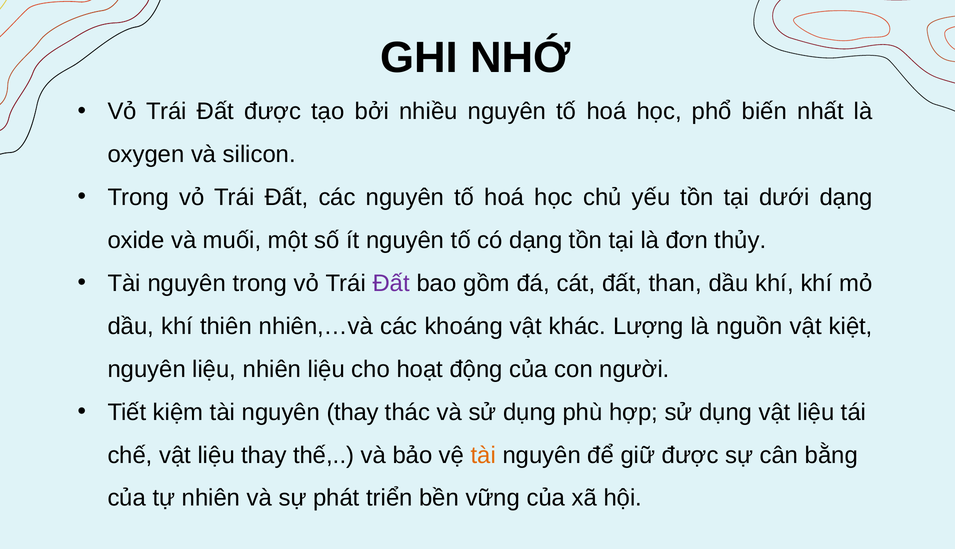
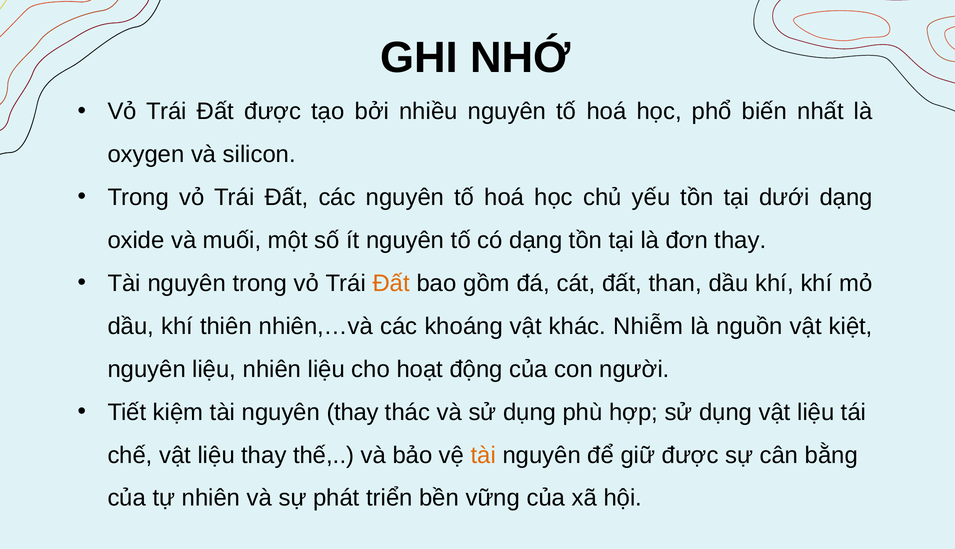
đơn thủy: thủy -> thay
Đất at (391, 283) colour: purple -> orange
Lượng: Lượng -> Nhiễm
